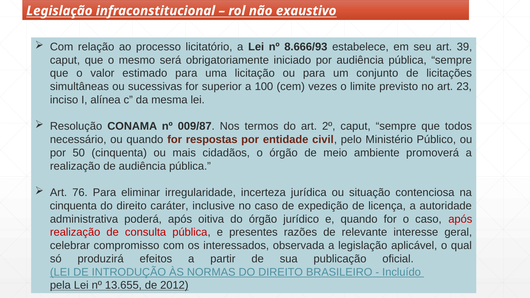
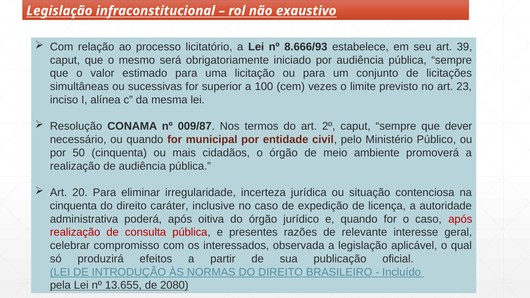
todos: todos -> dever
respostas: respostas -> municipal
76: 76 -> 20
2012: 2012 -> 2080
